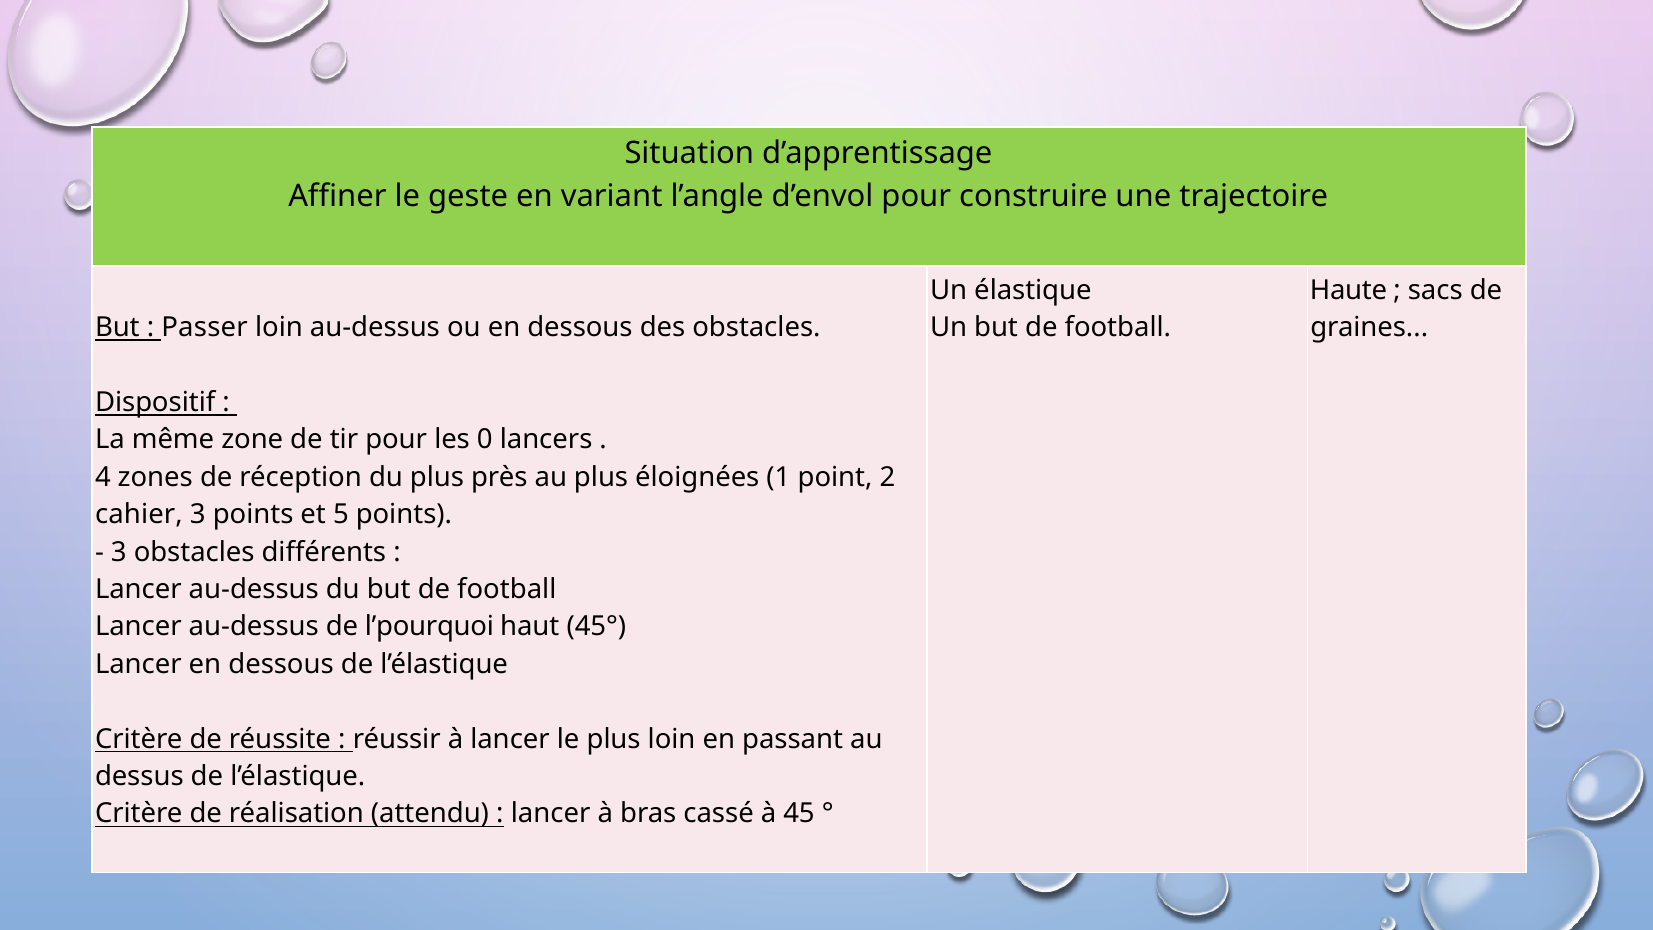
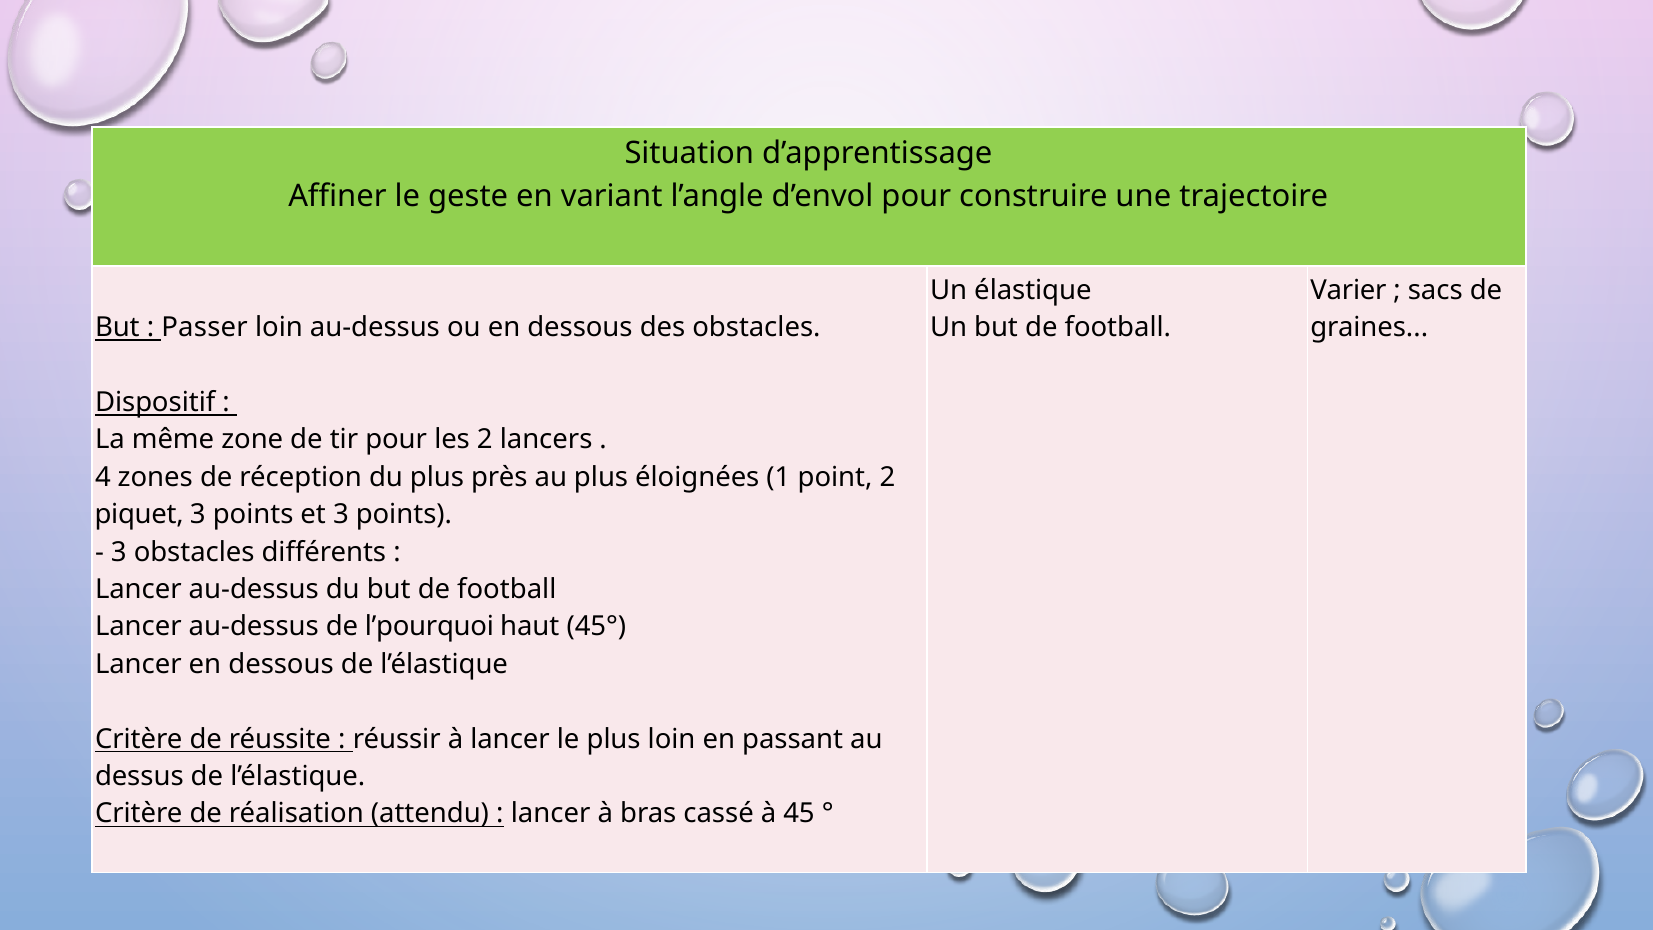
Haute: Haute -> Varier
les 0: 0 -> 2
cahier: cahier -> piquet
et 5: 5 -> 3
